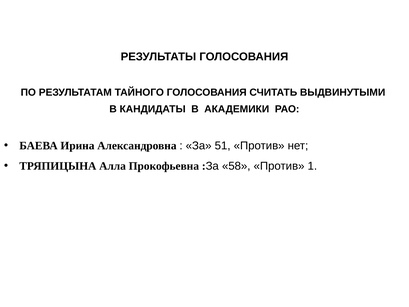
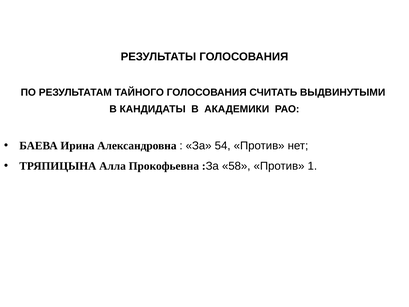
51: 51 -> 54
